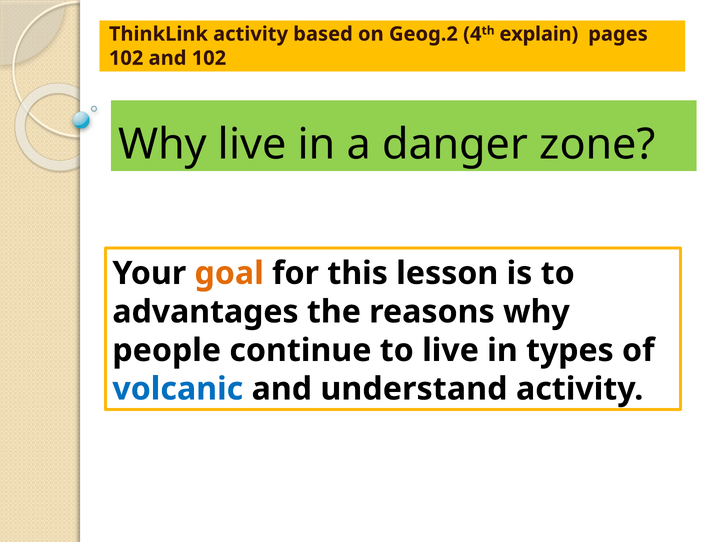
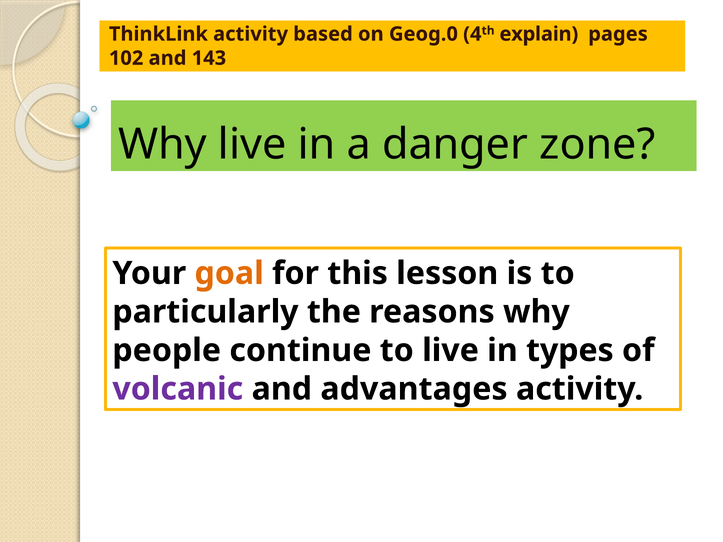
Geog.2: Geog.2 -> Geog.0
and 102: 102 -> 143
advantages: advantages -> particularly
volcanic colour: blue -> purple
understand: understand -> advantages
